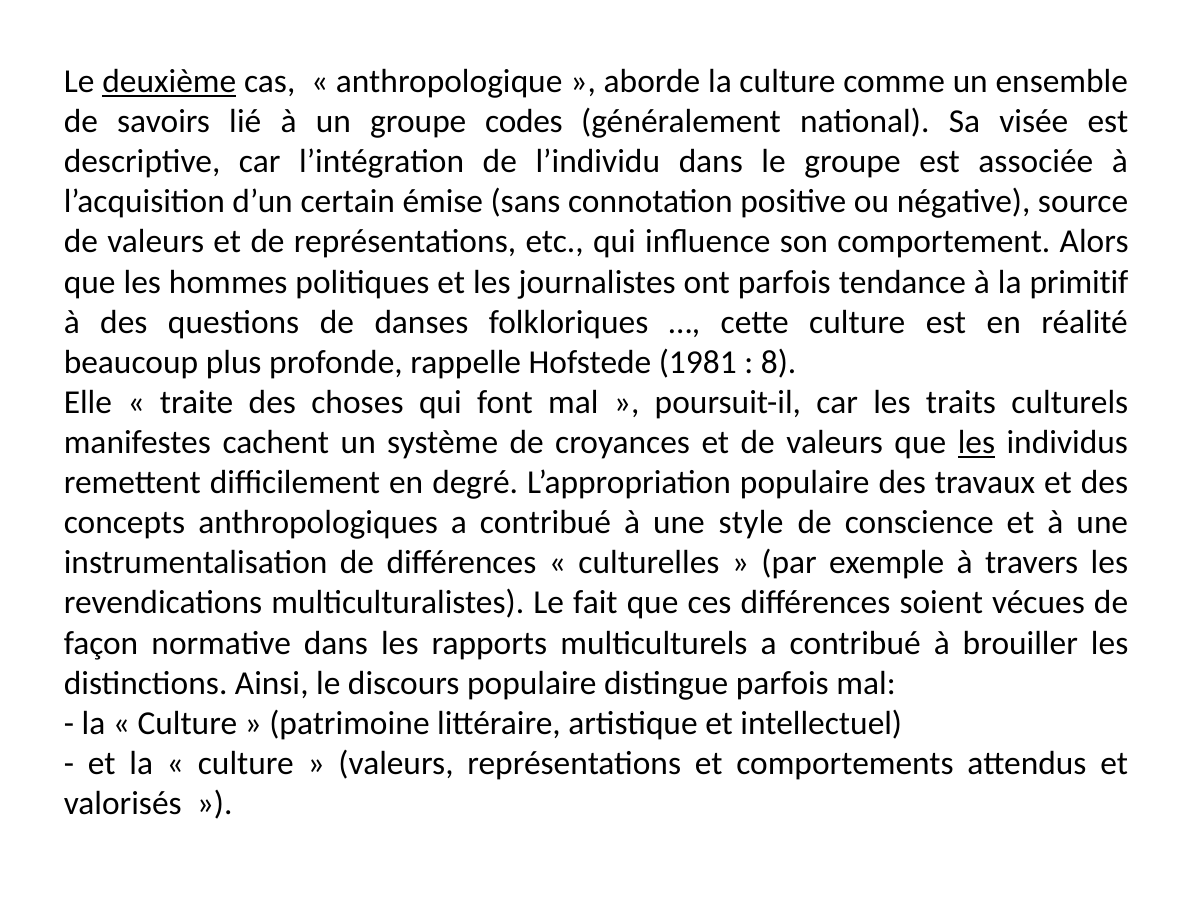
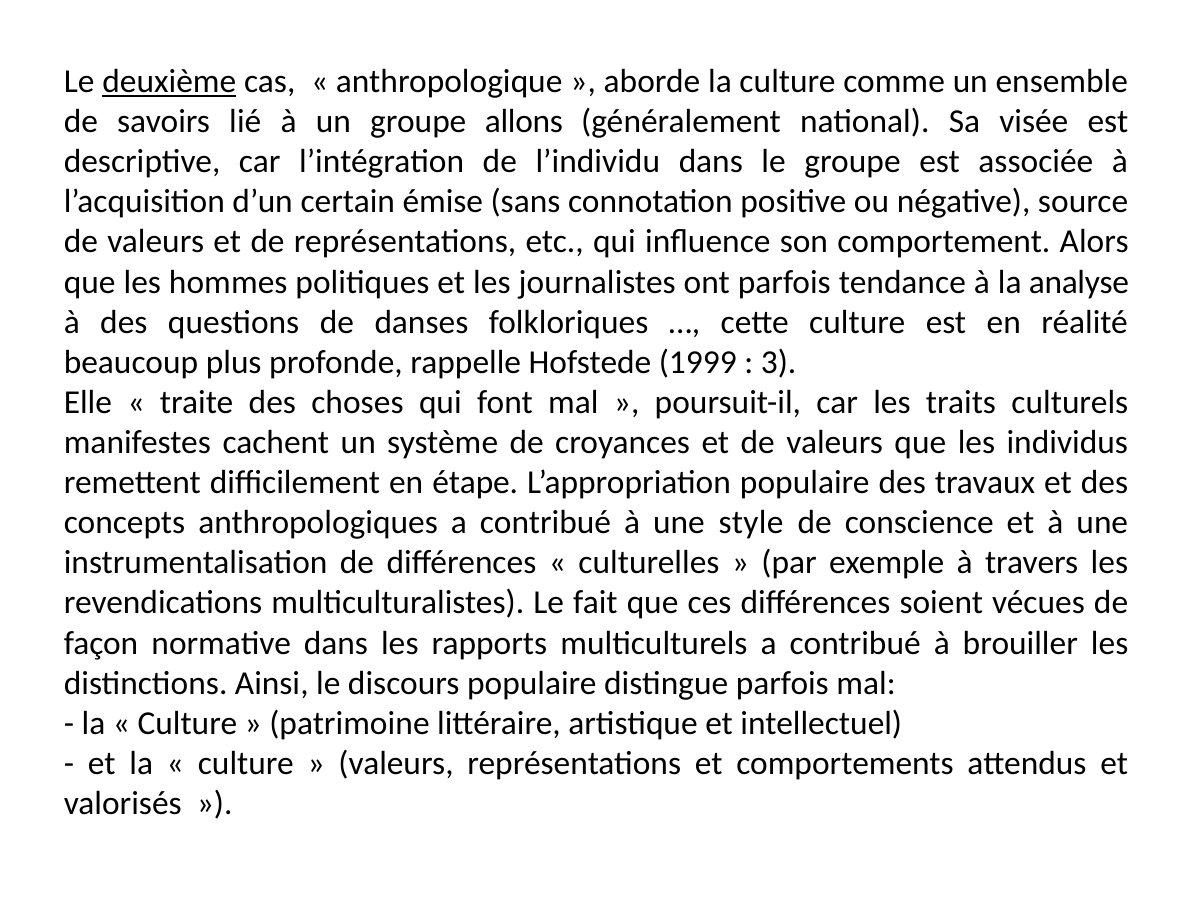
codes: codes -> allons
primitif: primitif -> analyse
1981: 1981 -> 1999
8: 8 -> 3
les at (976, 442) underline: present -> none
degré: degré -> étape
